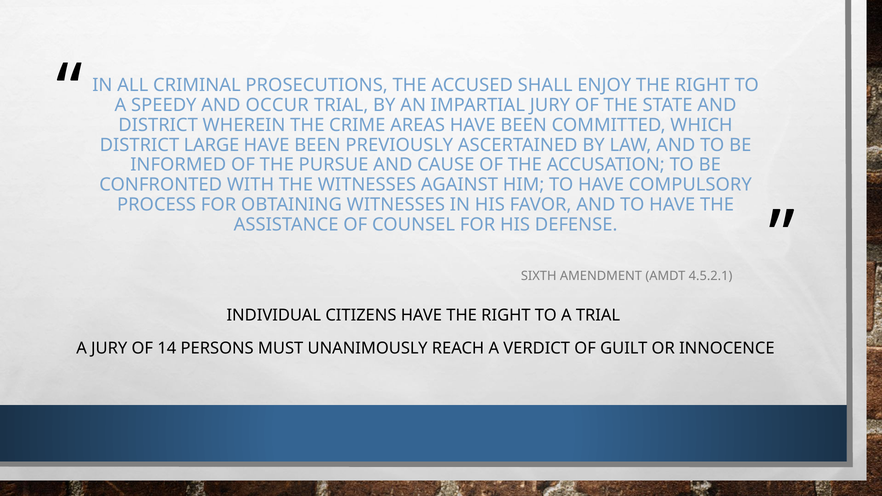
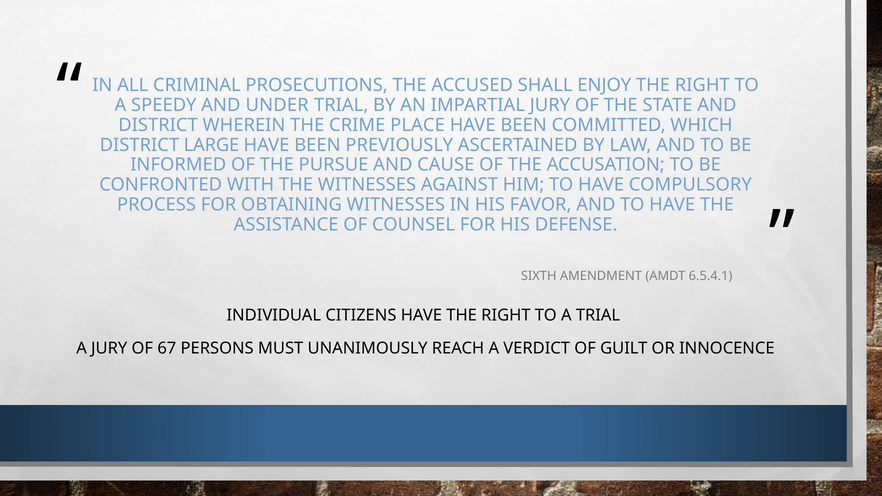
OCCUR: OCCUR -> UNDER
AREAS: AREAS -> PLACE
4.5.2.1: 4.5.2.1 -> 6.5.4.1
14: 14 -> 67
